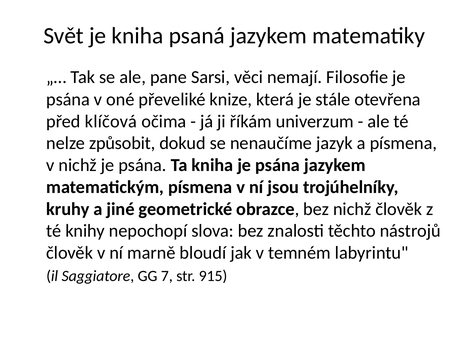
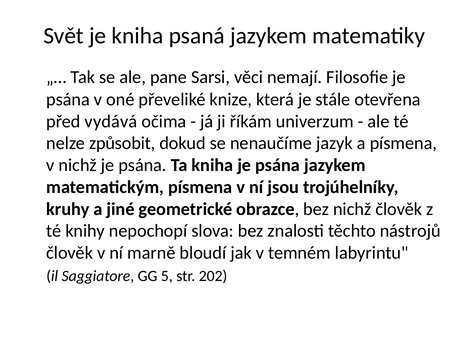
klíčová: klíčová -> vydává
7: 7 -> 5
915: 915 -> 202
